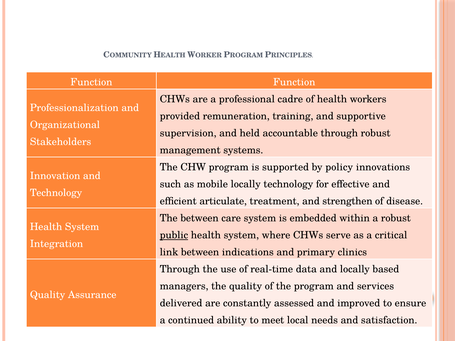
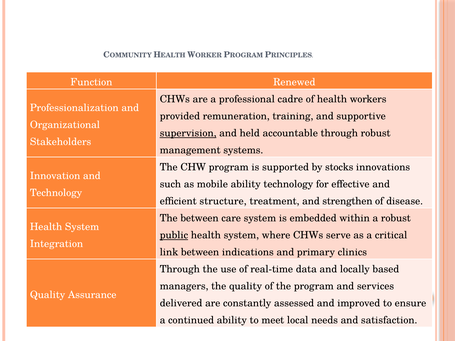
Function Function: Function -> Renewed
supervision underline: none -> present
policy: policy -> stocks
mobile locally: locally -> ability
articulate: articulate -> structure
